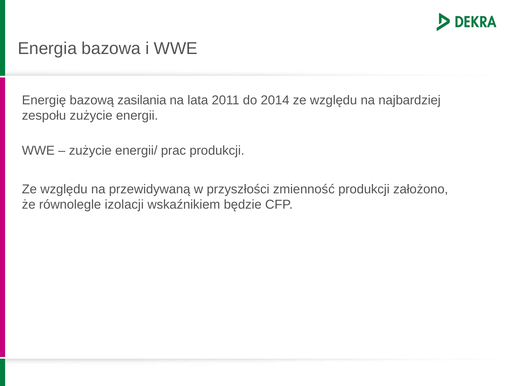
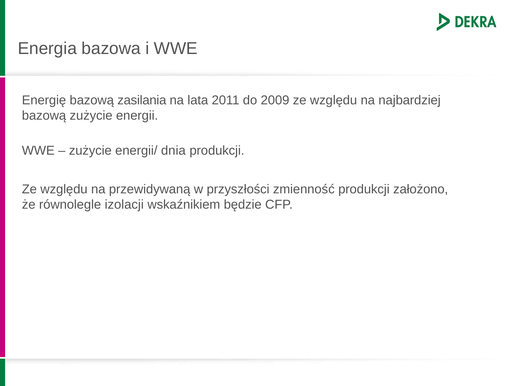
2014: 2014 -> 2009
zespołu at (44, 116): zespołu -> bazową
prac: prac -> dnia
